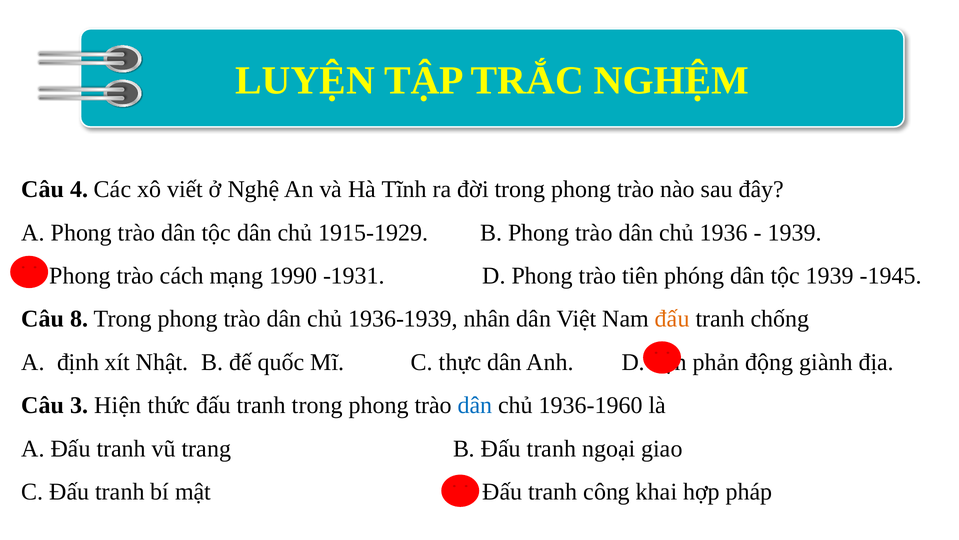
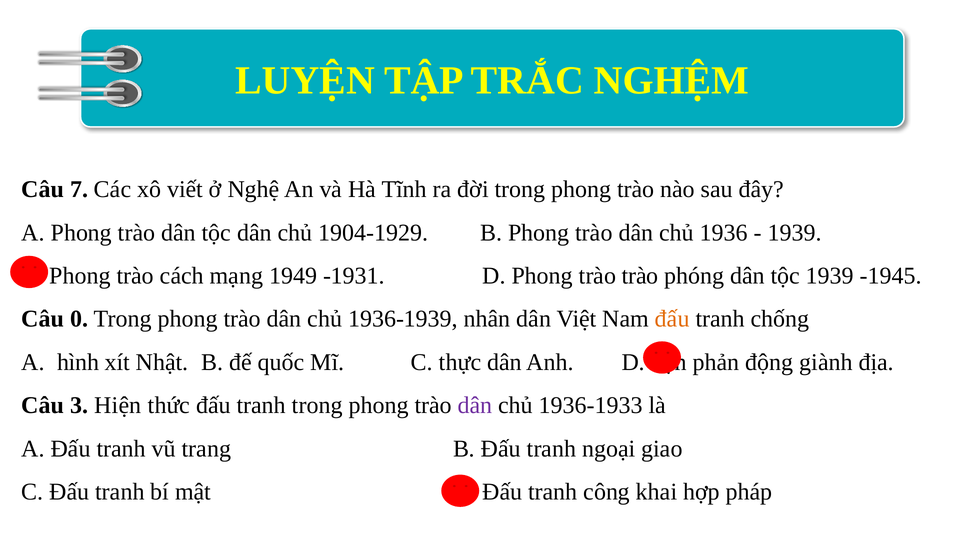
4: 4 -> 7
1915-1929: 1915-1929 -> 1904-1929
1990: 1990 -> 1949
trào tiên: tiên -> trào
8: 8 -> 0
định: định -> hình
dân at (475, 405) colour: blue -> purple
1936-1960: 1936-1960 -> 1936-1933
